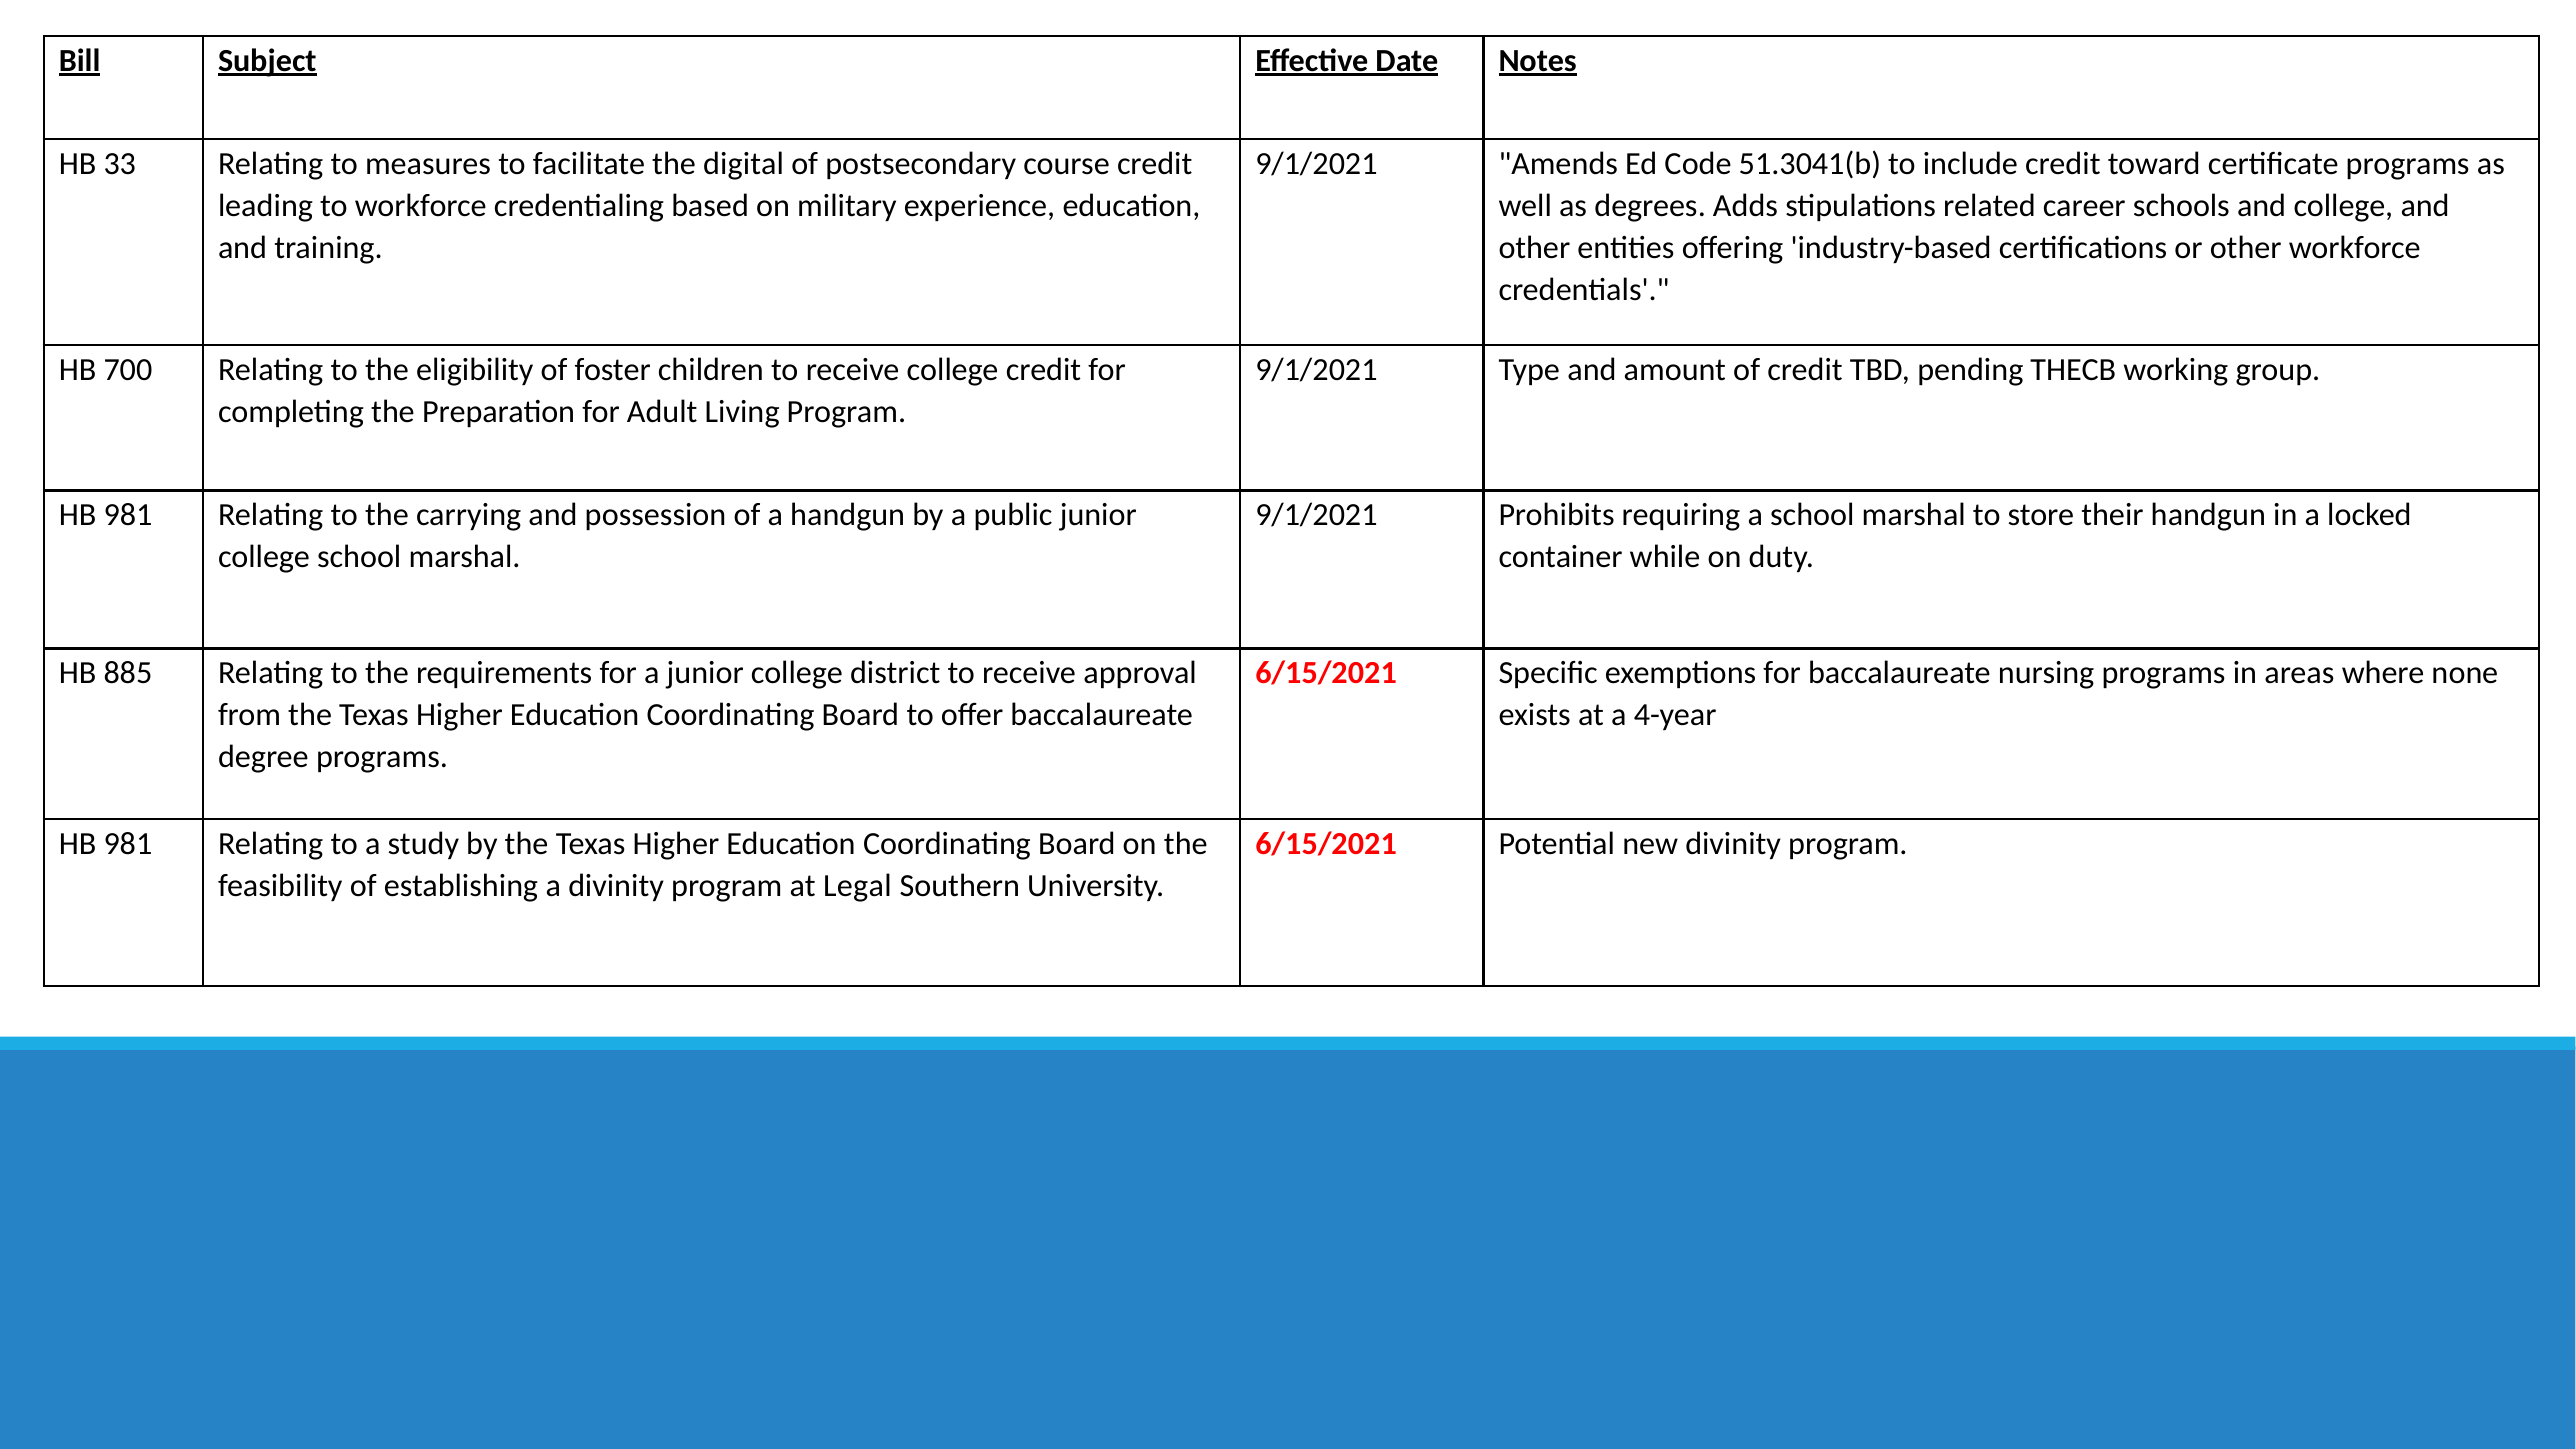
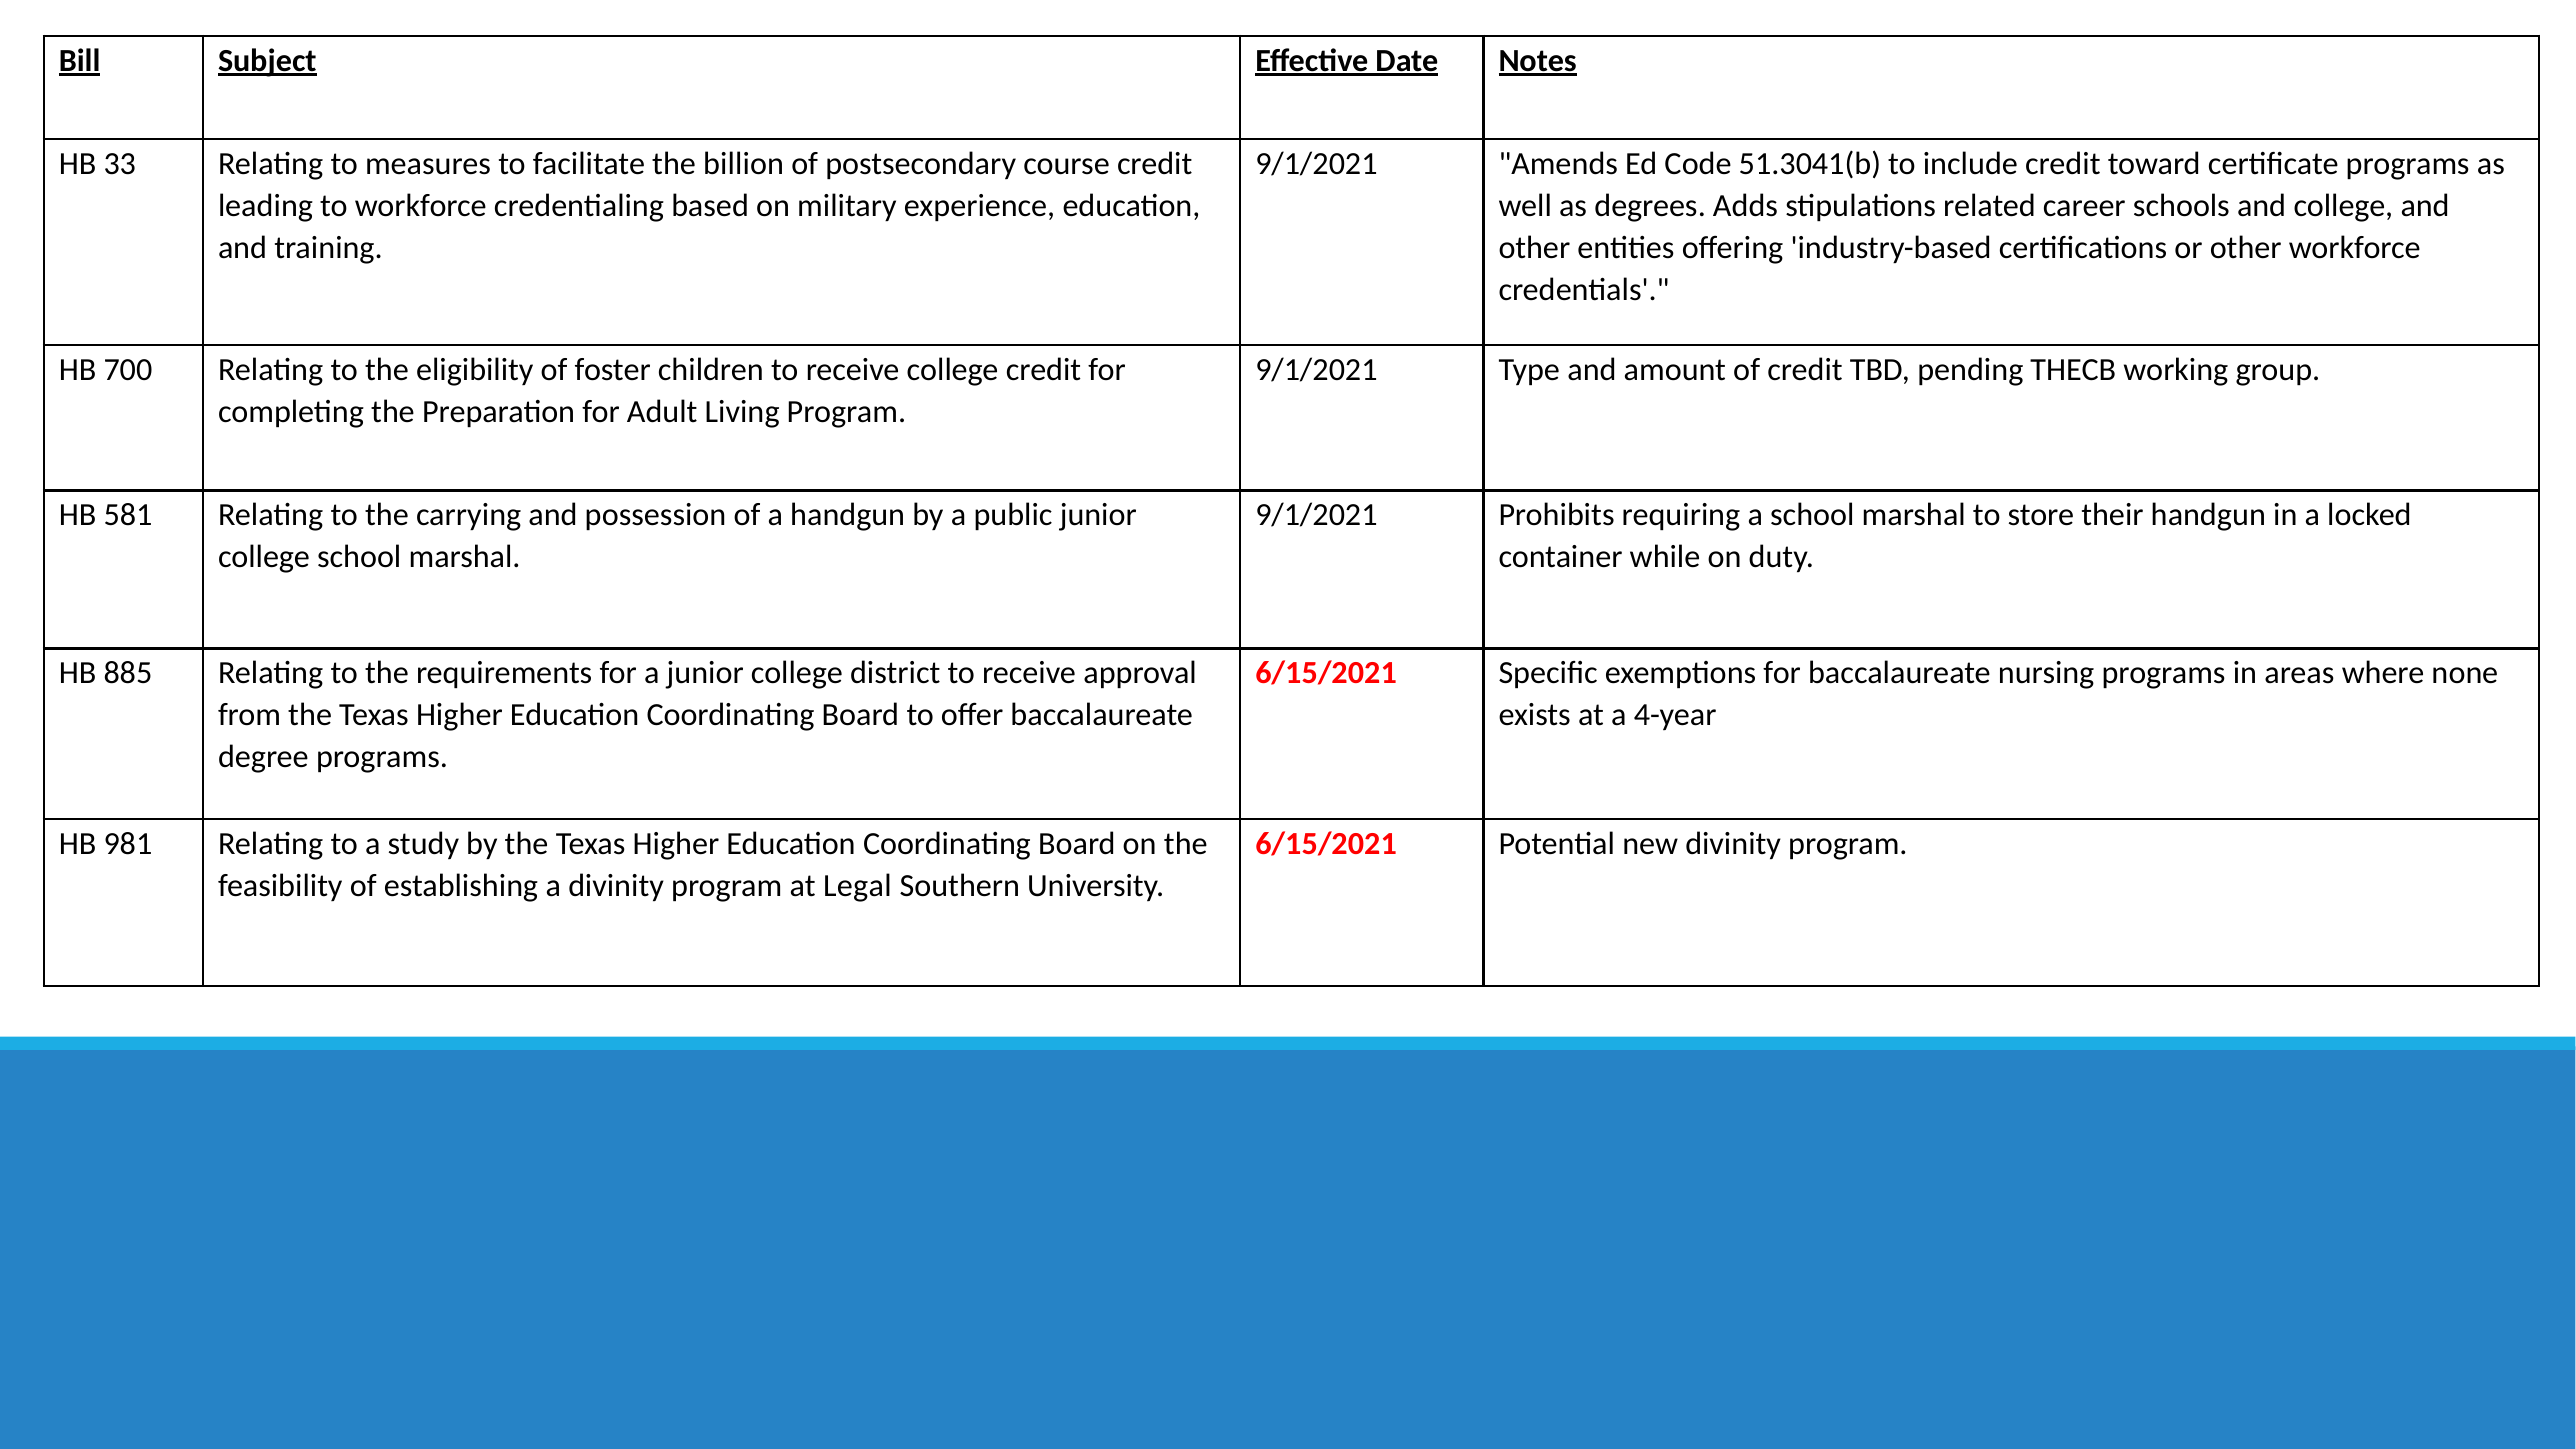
digital: digital -> billion
981 at (128, 515): 981 -> 581
